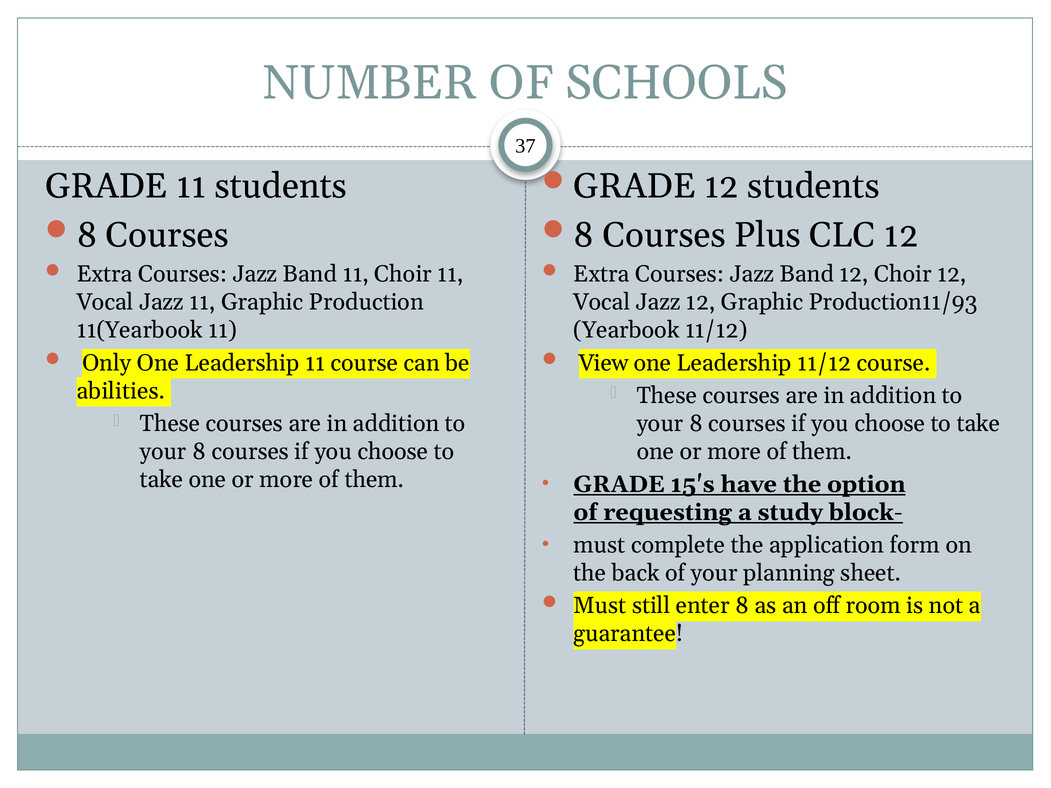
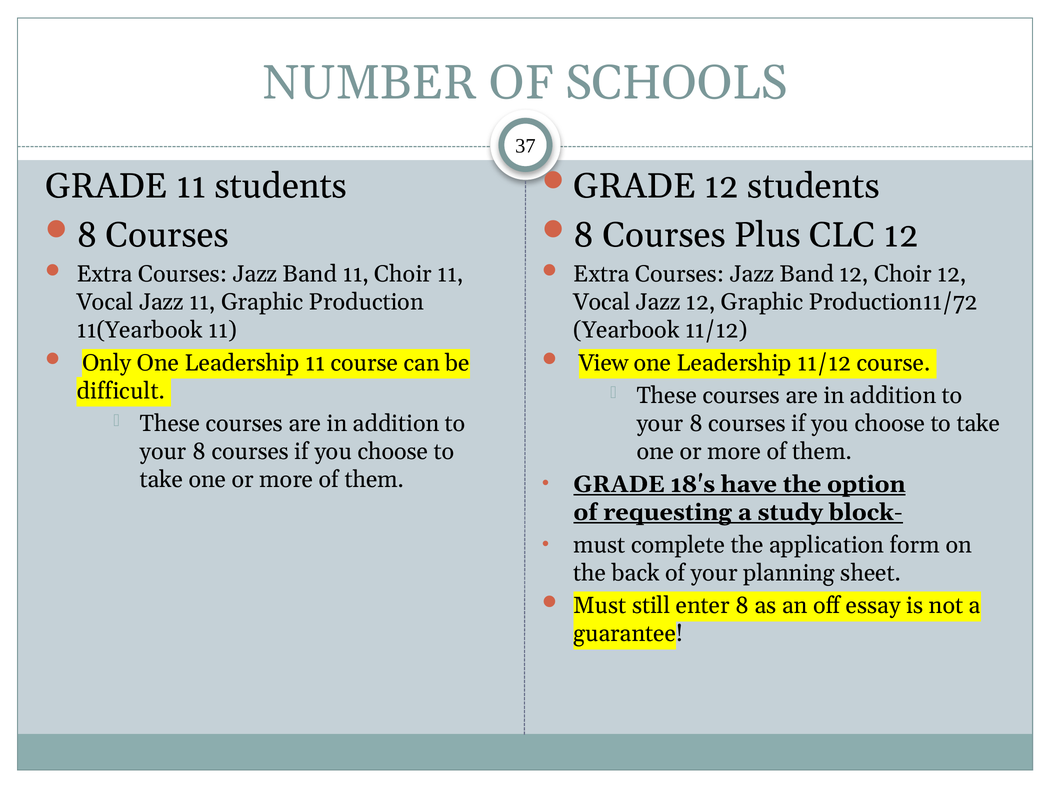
Production11/93: Production11/93 -> Production11/72
abilities: abilities -> difficult
15's: 15's -> 18's
room: room -> essay
